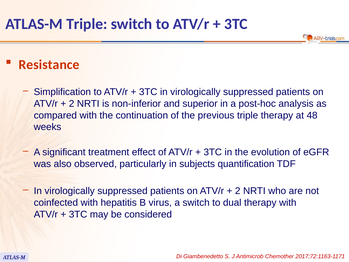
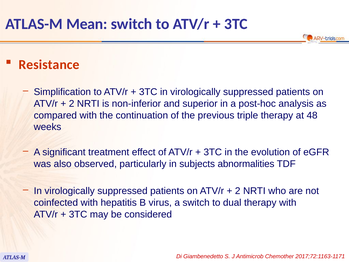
ATLAS-M Triple: Triple -> Mean
quantification: quantification -> abnormalities
